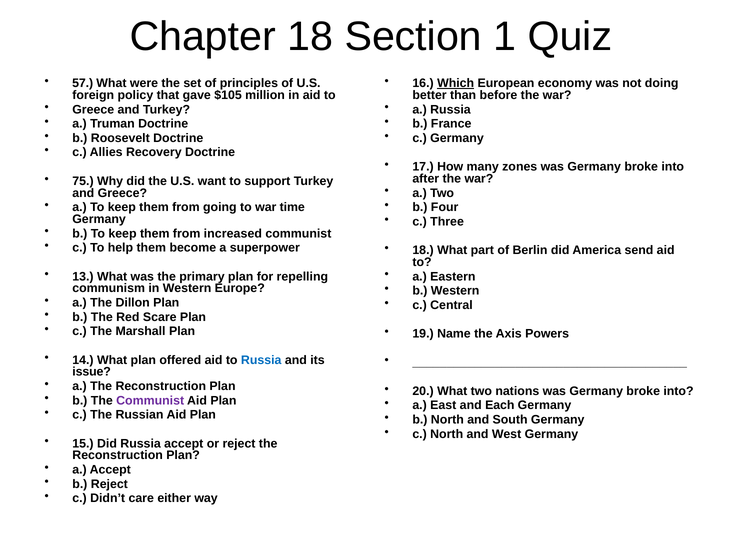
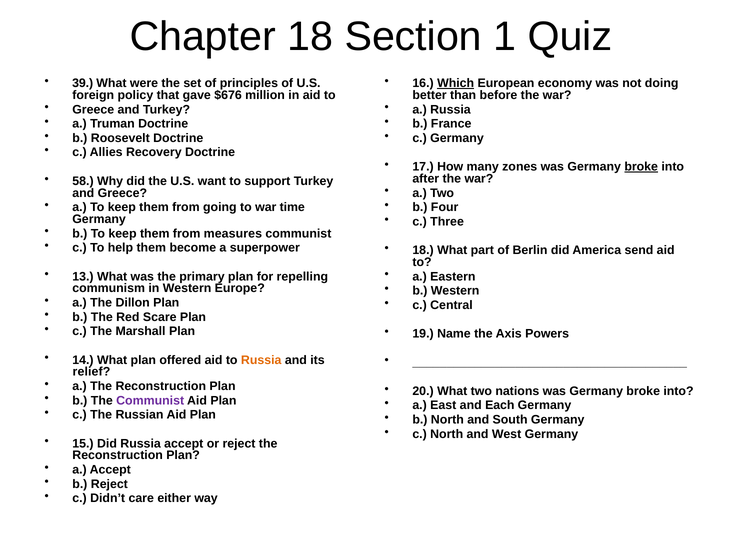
57: 57 -> 39
$105: $105 -> $676
broke at (641, 167) underline: none -> present
75: 75 -> 58
increased: increased -> measures
Russia at (261, 360) colour: blue -> orange
issue: issue -> relief
